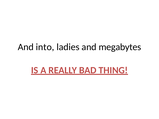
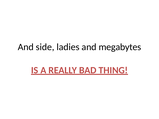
into: into -> side
